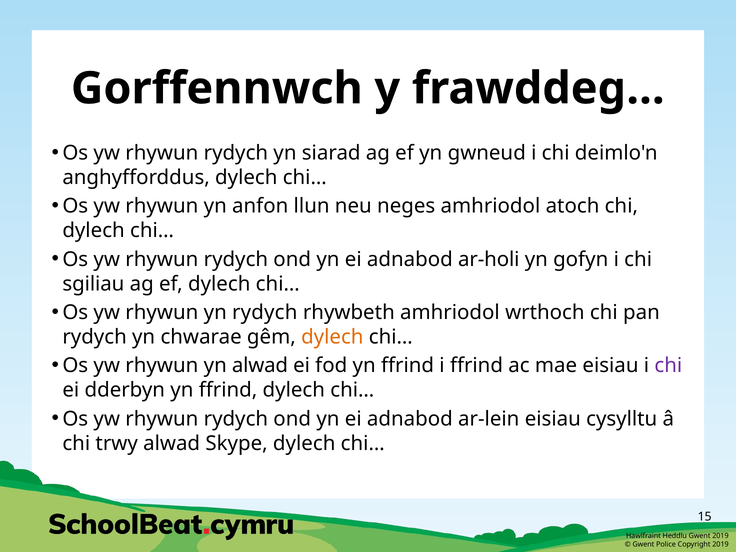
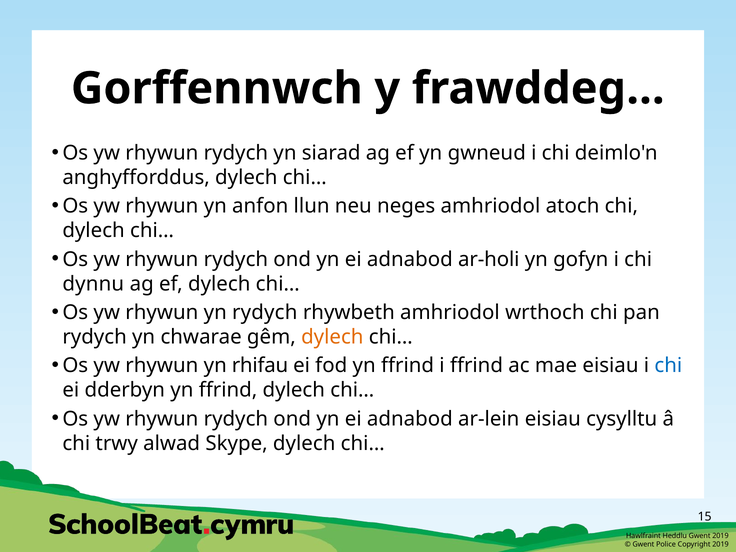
sgiliau: sgiliau -> dynnu
yn alwad: alwad -> rhifau
chi at (668, 366) colour: purple -> blue
